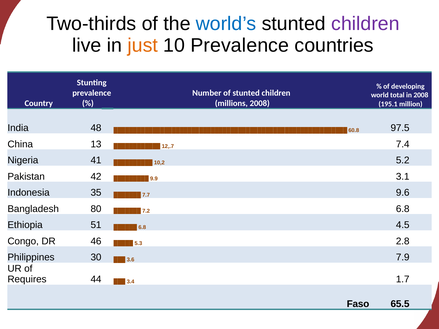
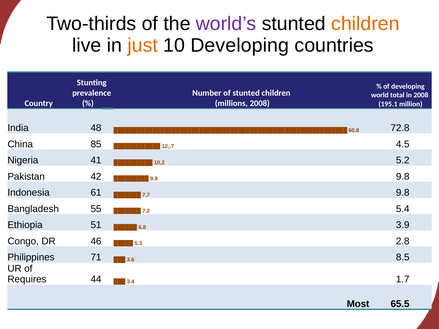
world’s colour: blue -> purple
children at (365, 24) colour: purple -> orange
10 Prevalence: Prevalence -> Developing
97.5: 97.5 -> 72.8
13: 13 -> 85
7.4: 7.4 -> 4.5
9.9 3.1: 3.1 -> 9.8
35: 35 -> 61
7.7 9.6: 9.6 -> 9.8
80: 80 -> 55
7.2 6.8: 6.8 -> 5.4
4.5: 4.5 -> 3.9
30: 30 -> 71
7.9: 7.9 -> 8.5
Faso: Faso -> Most
